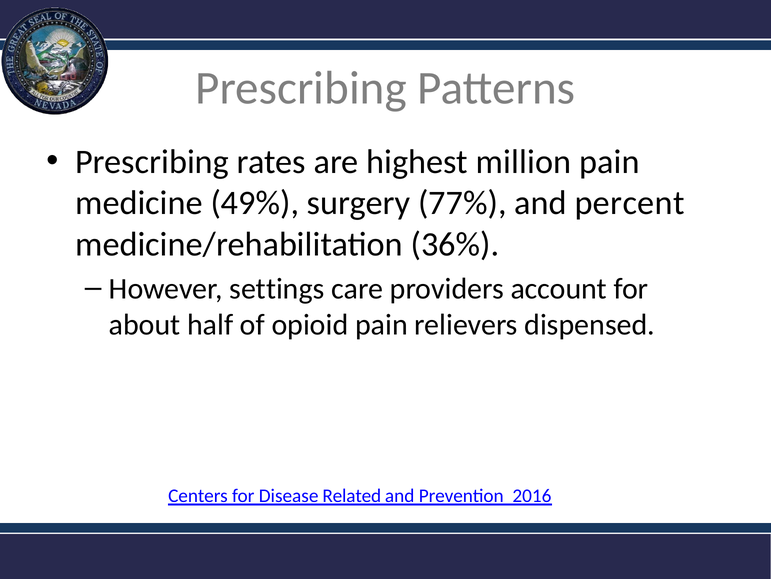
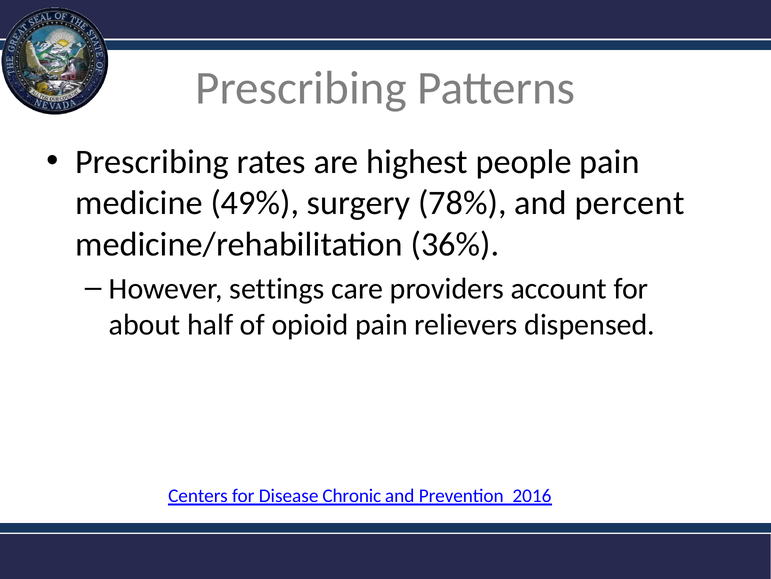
million: million -> people
77%: 77% -> 78%
Related: Related -> Chronic
